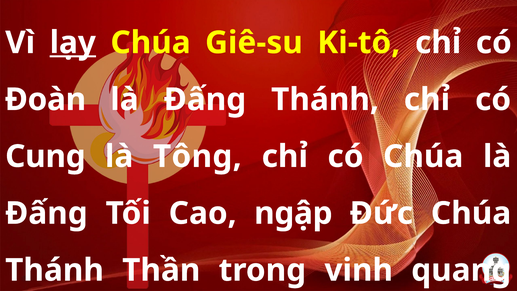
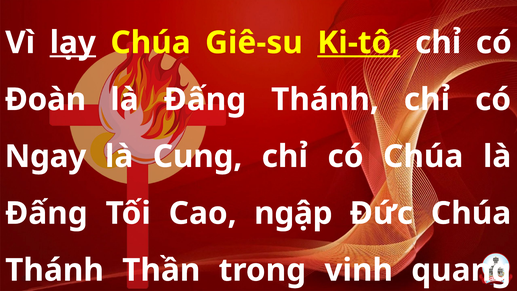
Ki-tô underline: none -> present
Cung: Cung -> Ngay
Tông: Tông -> Cung
